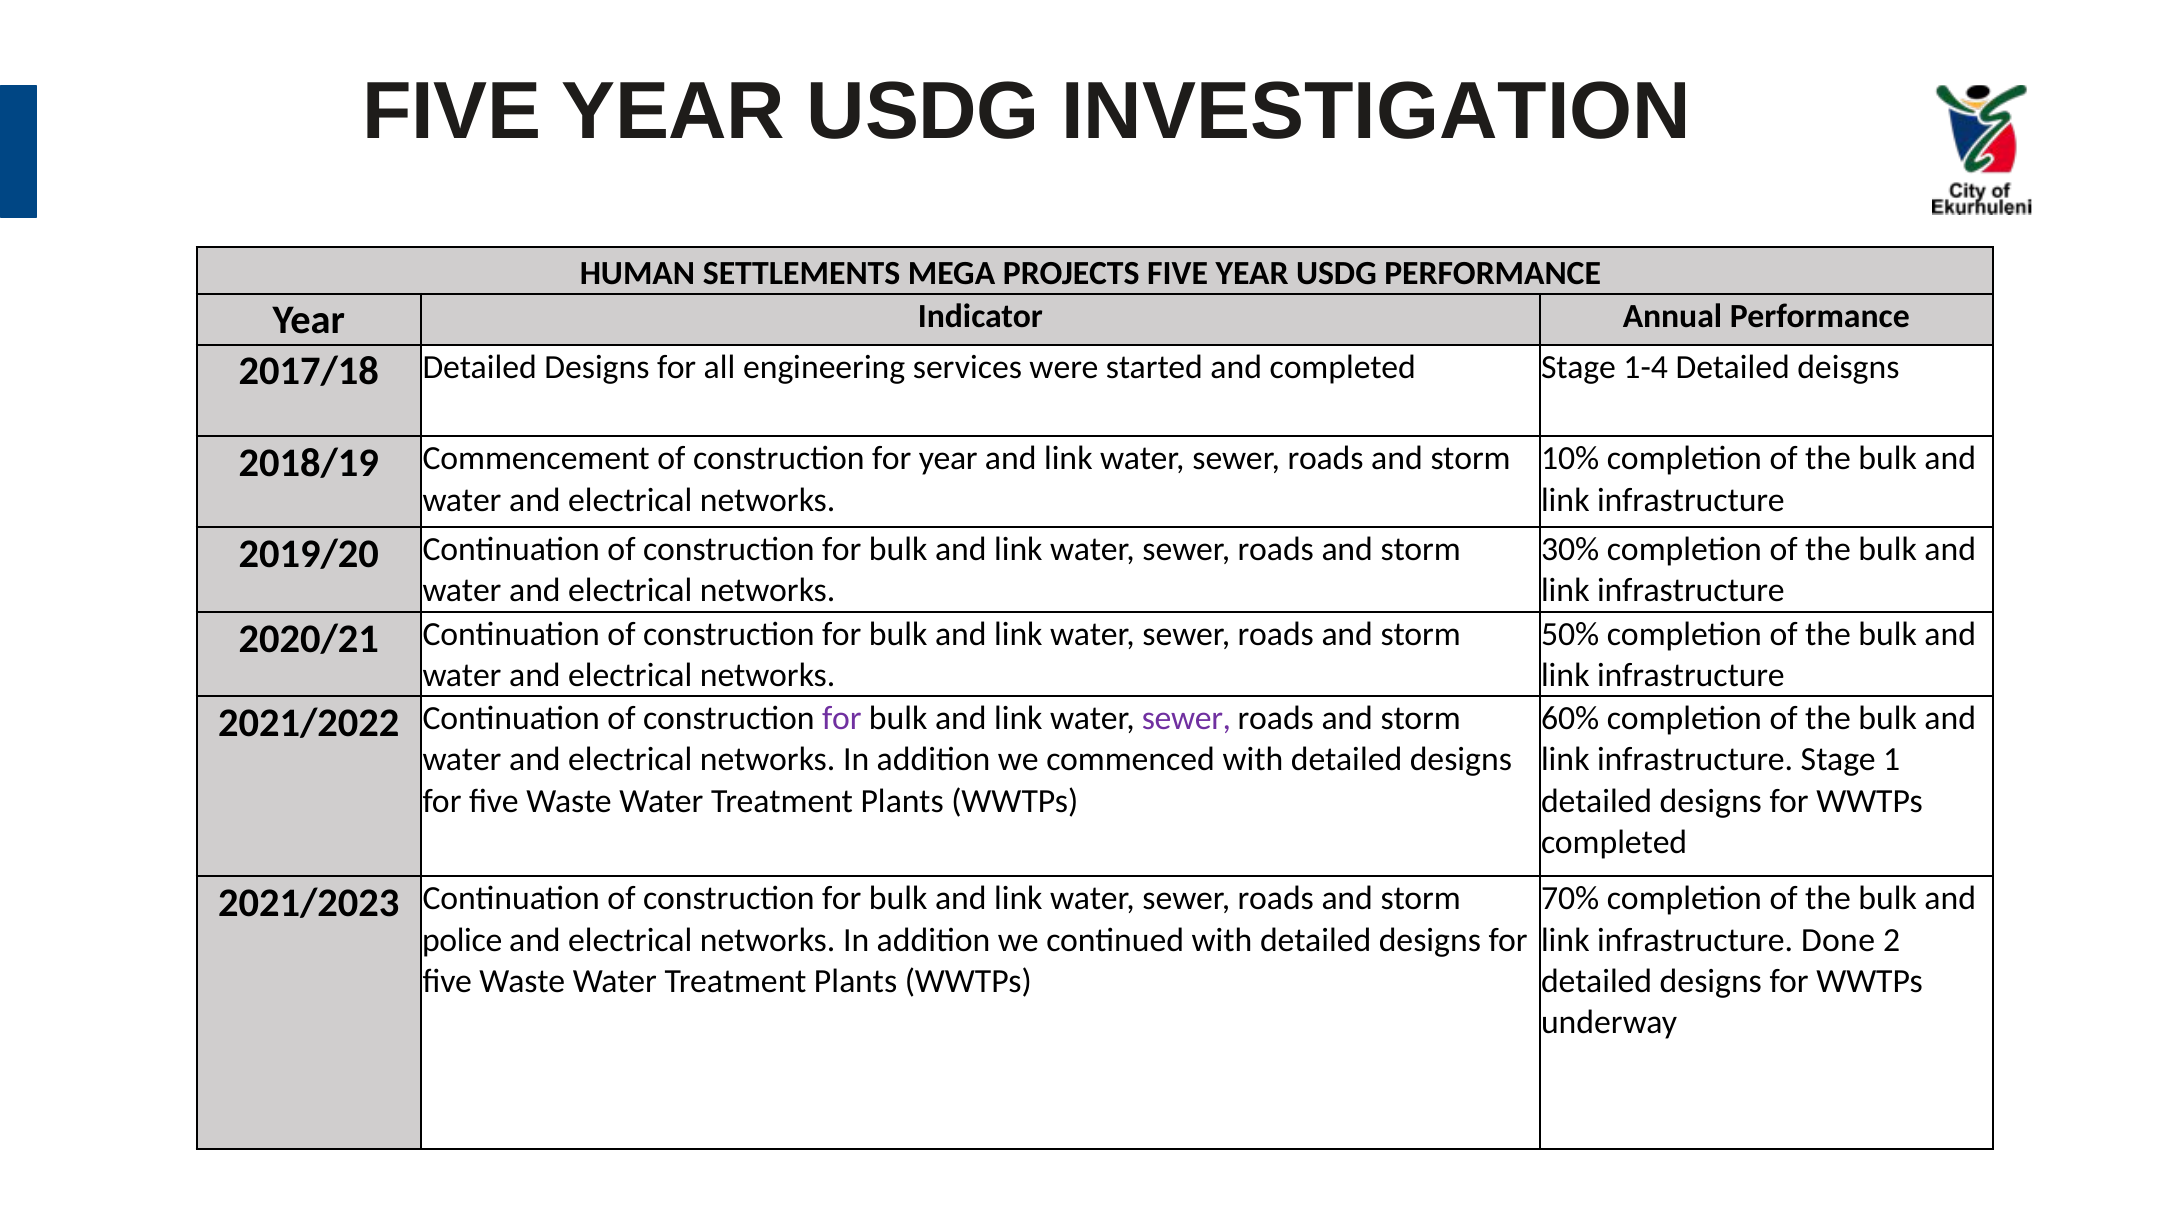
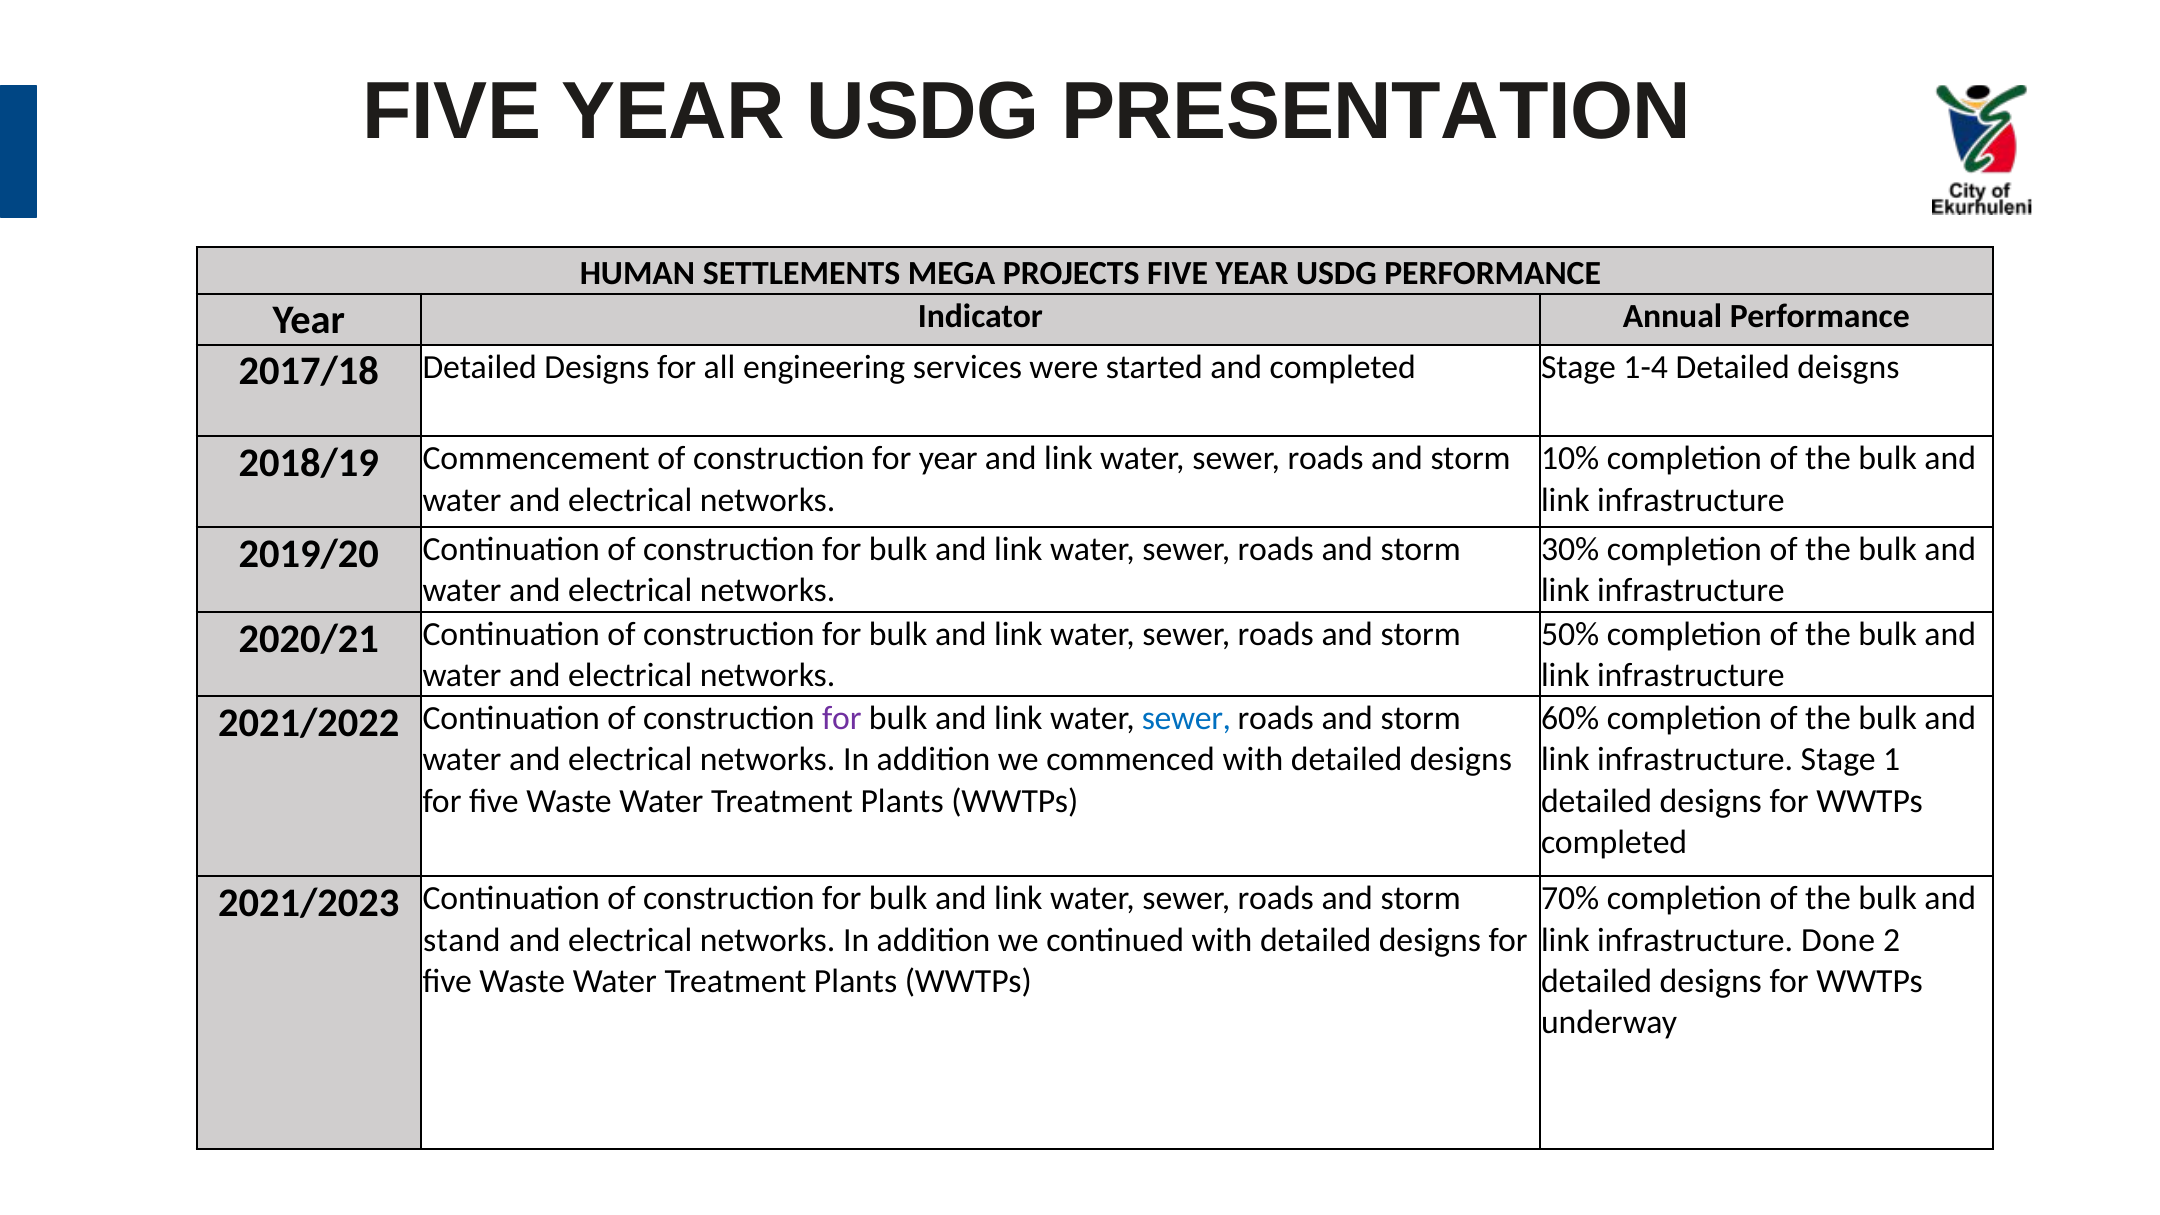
INVESTIGATION: INVESTIGATION -> PRESENTATION
sewer at (1187, 718) colour: purple -> blue
police: police -> stand
